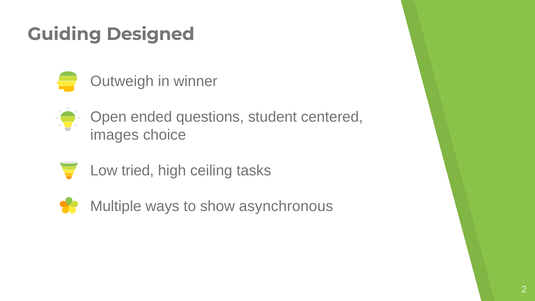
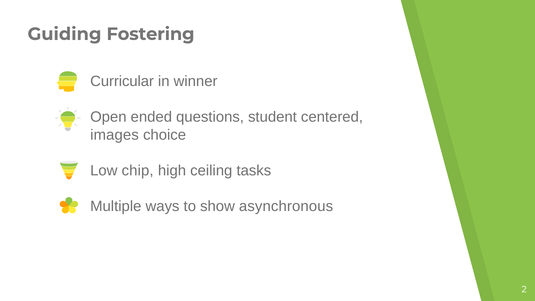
Designed: Designed -> Fostering
Outweigh: Outweigh -> Curricular
tried: tried -> chip
